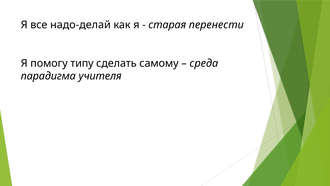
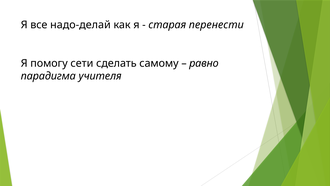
типу: типу -> сети
среда: среда -> равно
